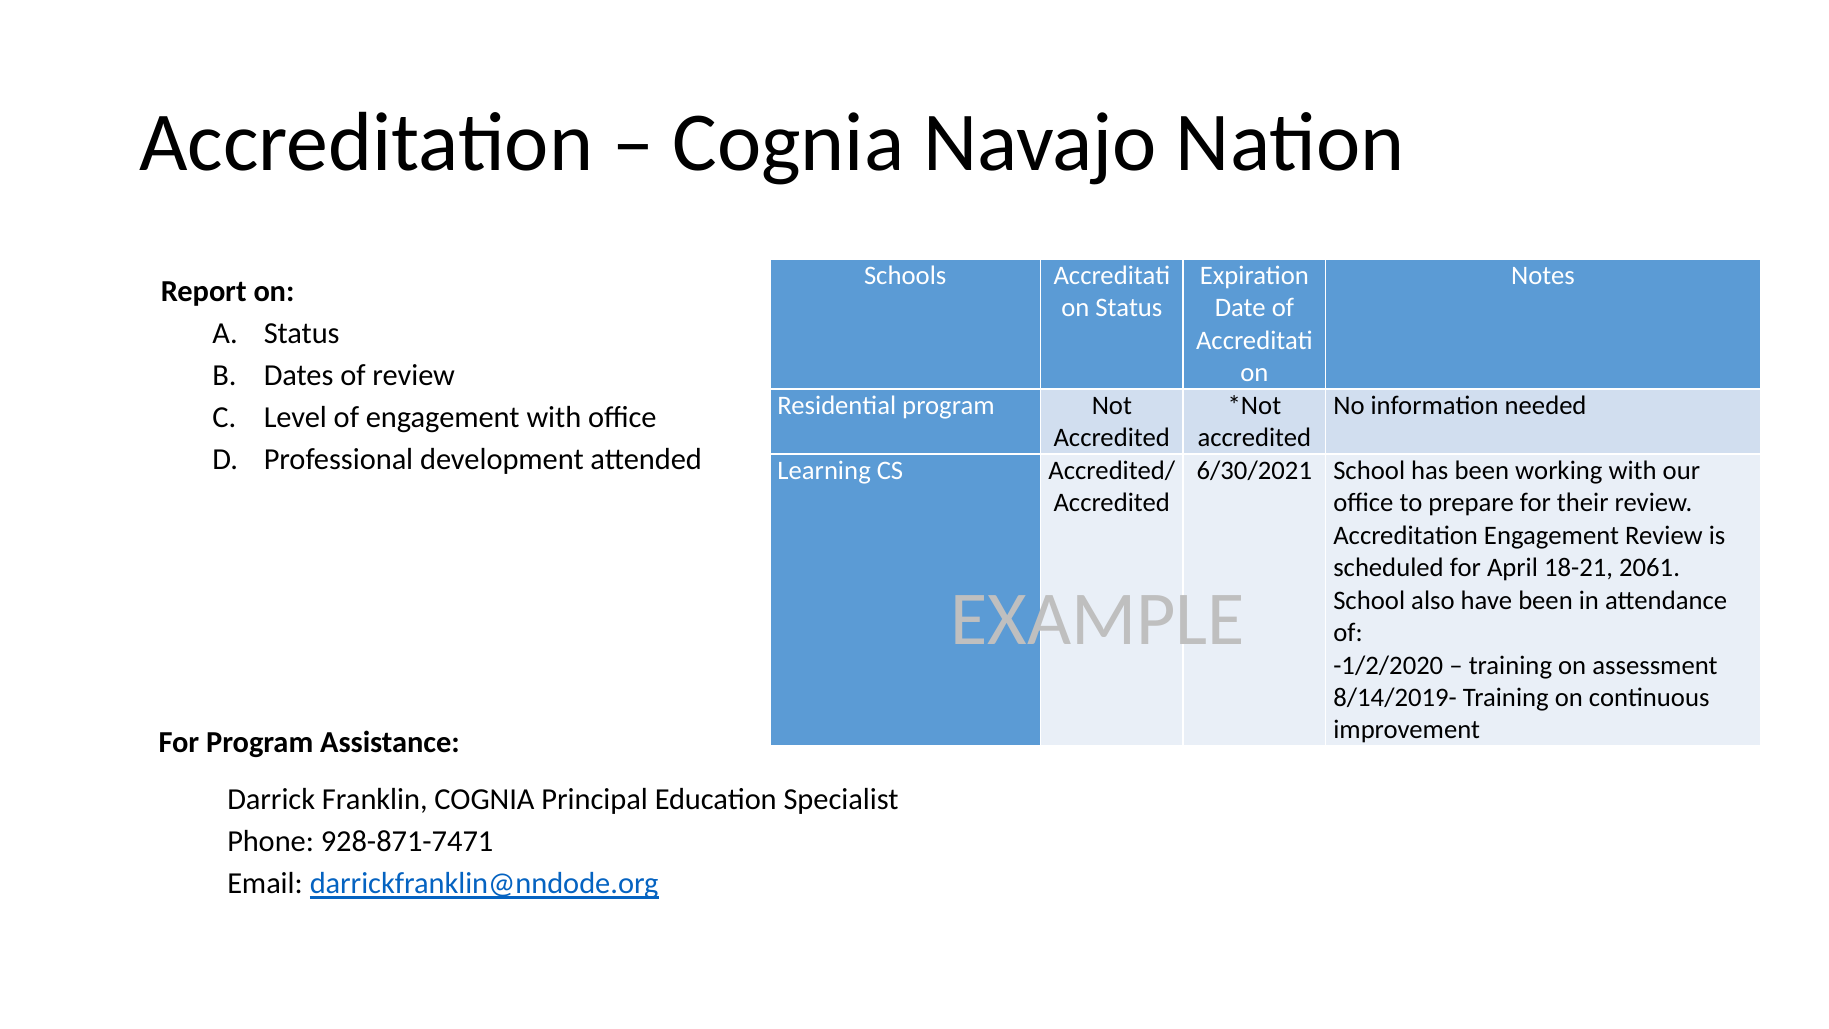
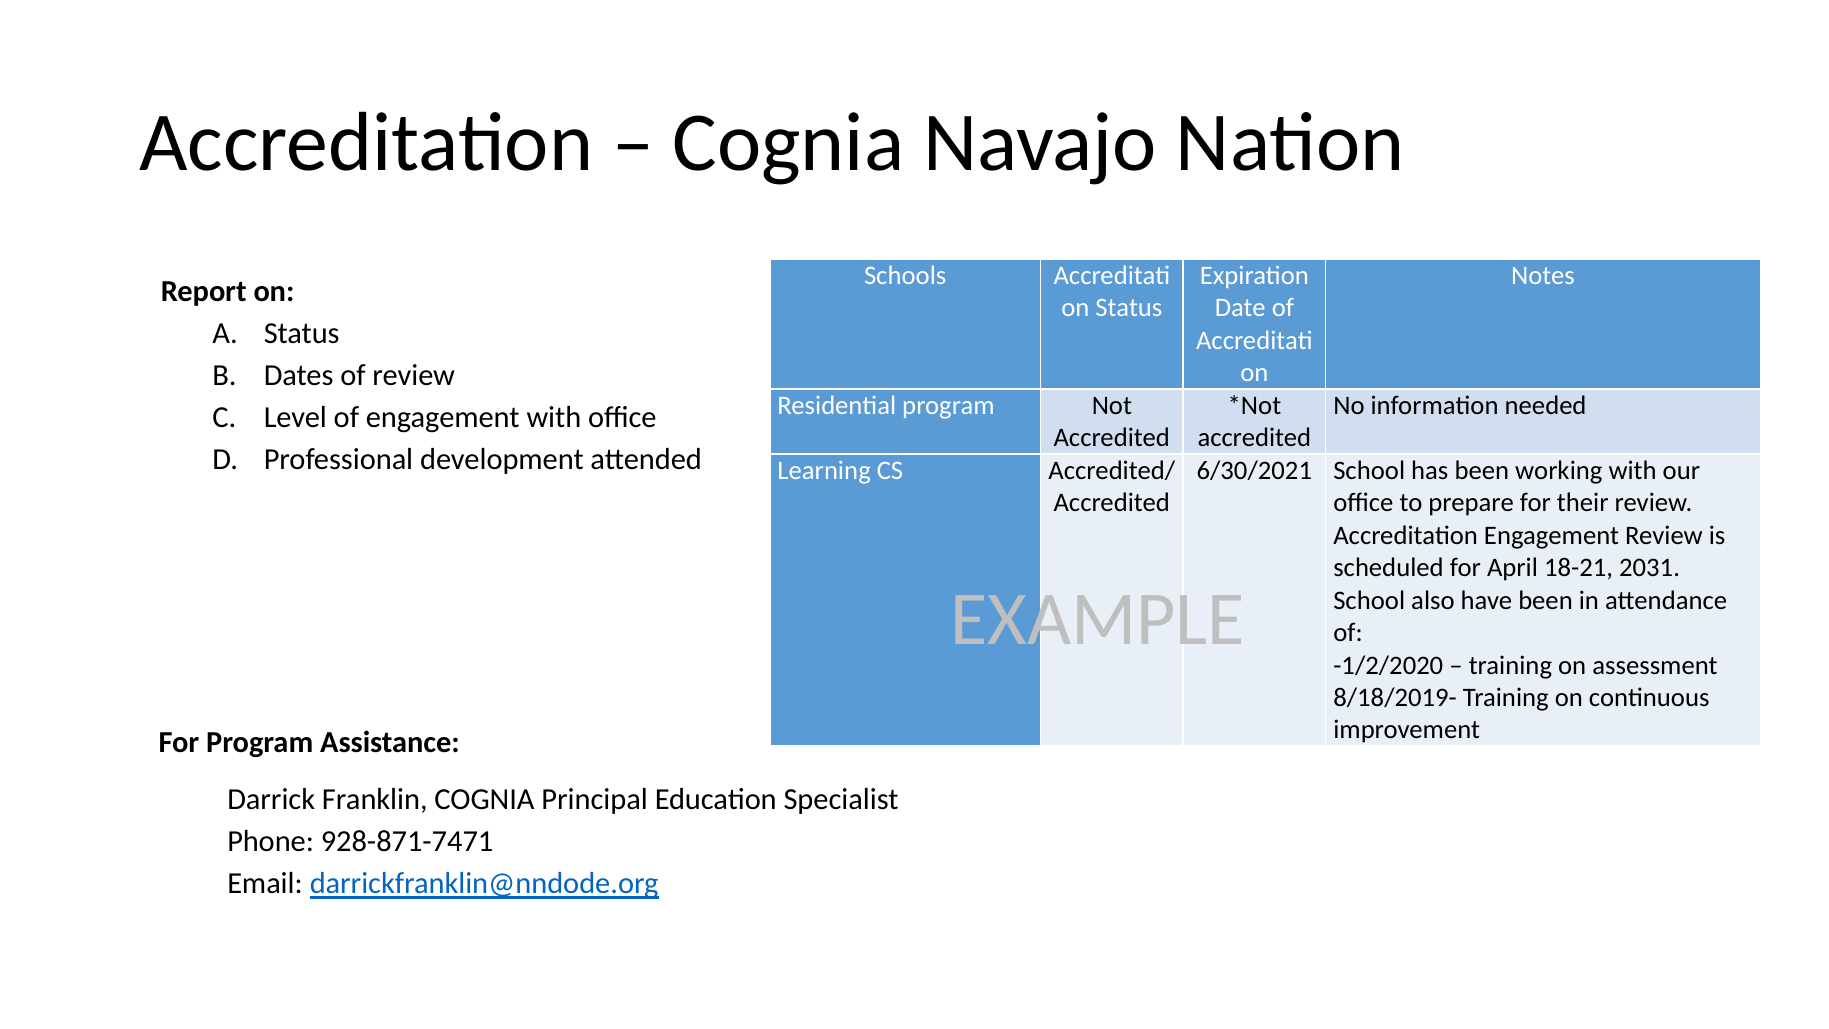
2061: 2061 -> 2031
8/14/2019-: 8/14/2019- -> 8/18/2019-
